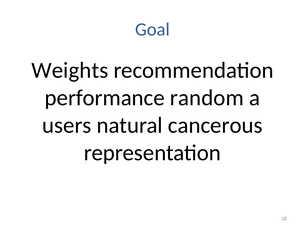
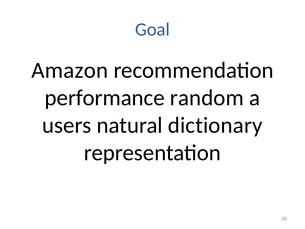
Weights: Weights -> Amazon
cancerous: cancerous -> dictionary
